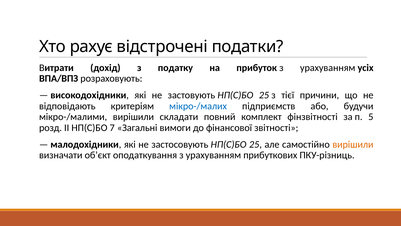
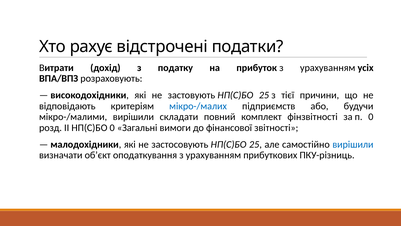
п 5: 5 -> 0
НП(С)БО 7: 7 -> 0
вирішили at (353, 144) colour: orange -> blue
